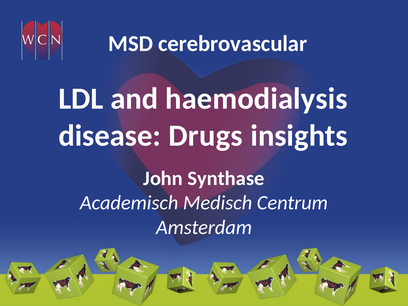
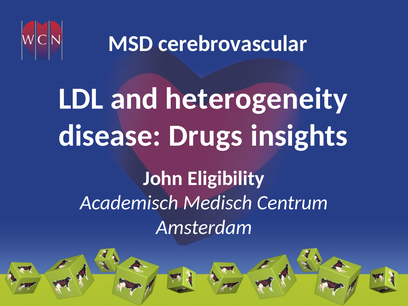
haemodialysis: haemodialysis -> heterogeneity
Synthase: Synthase -> Eligibility
